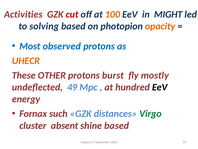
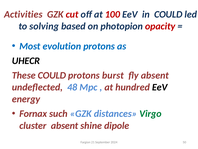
100 colour: orange -> red
in MIGHT: MIGHT -> COULD
opacity colour: orange -> red
observed: observed -> evolution
UHECR colour: orange -> black
These OTHER: OTHER -> COULD
fly mostly: mostly -> absent
49: 49 -> 48
shine based: based -> dipole
